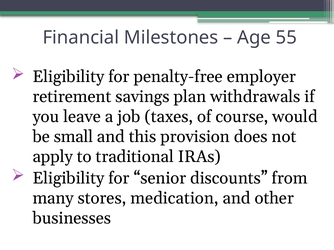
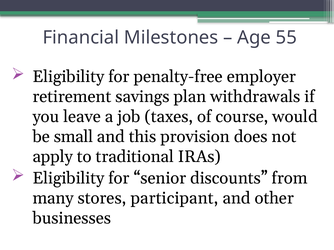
medication: medication -> participant
